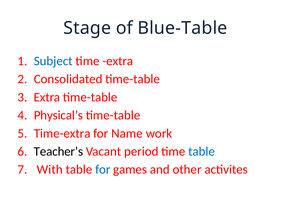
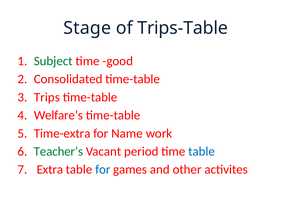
Blue-Table: Blue-Table -> Trips-Table
Subject colour: blue -> green
time extra: extra -> good
Extra at (47, 97): Extra -> Trips
Physical’s: Physical’s -> Welfare’s
Teacher’s colour: black -> green
With: With -> Extra
